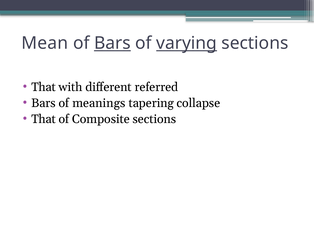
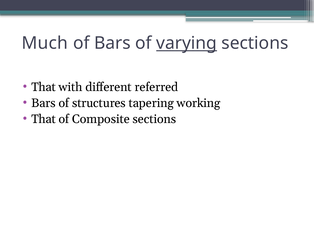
Mean: Mean -> Much
Bars at (112, 43) underline: present -> none
meanings: meanings -> structures
collapse: collapse -> working
